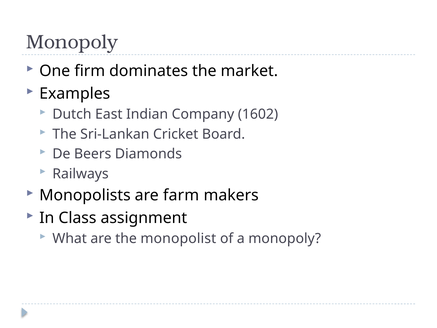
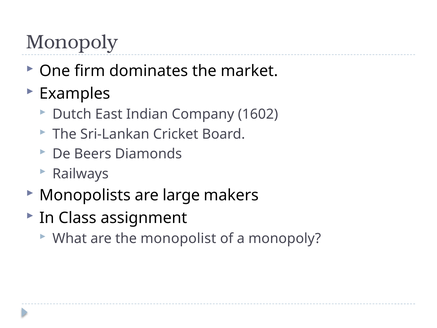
farm: farm -> large
